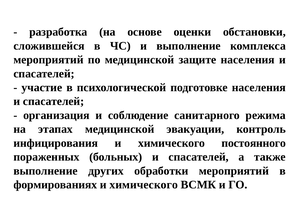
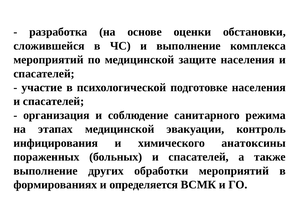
постоянного: постоянного -> анатоксины
формированиях и химического: химического -> определяется
